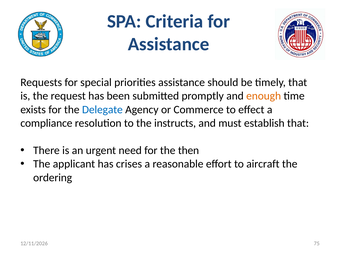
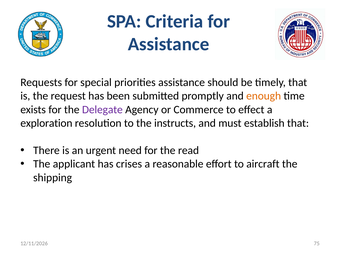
Delegate colour: blue -> purple
compliance: compliance -> exploration
then: then -> read
ordering: ordering -> shipping
